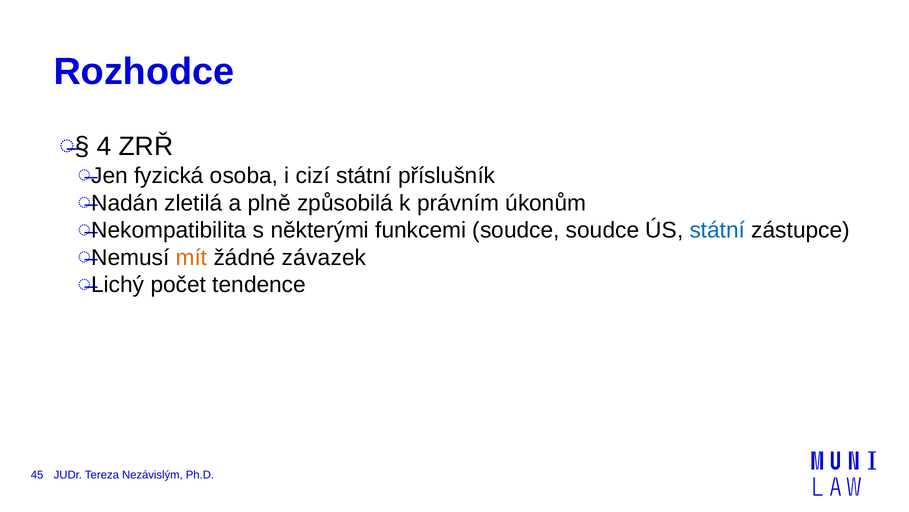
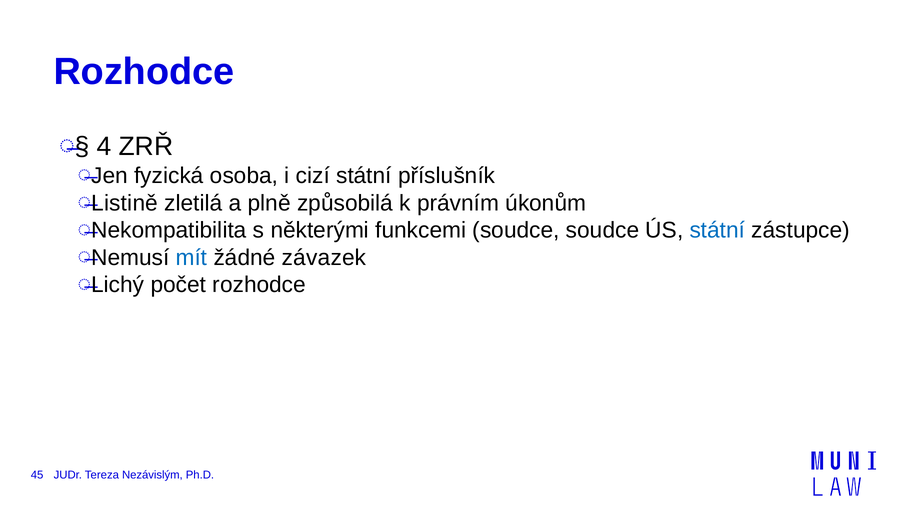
Nadán: Nadán -> Listině
mít colour: orange -> blue
počet tendence: tendence -> rozhodce
